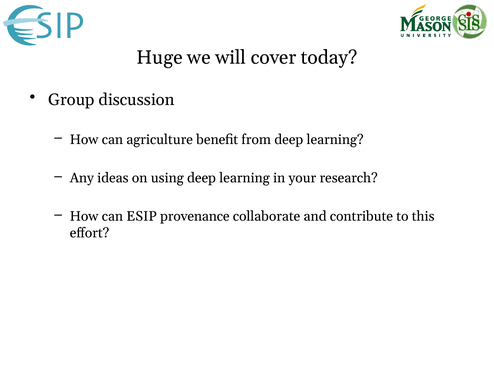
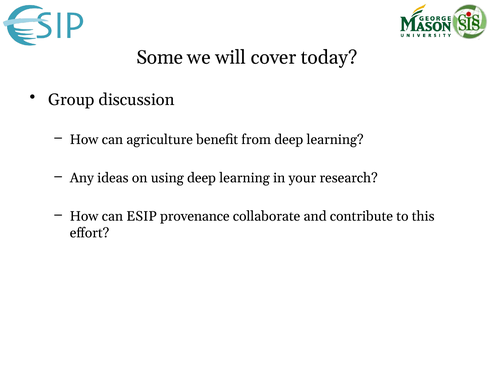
Huge: Huge -> Some
